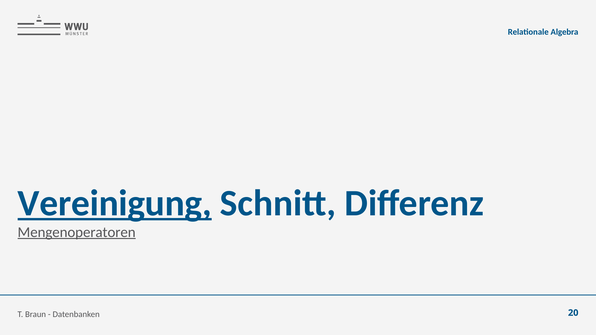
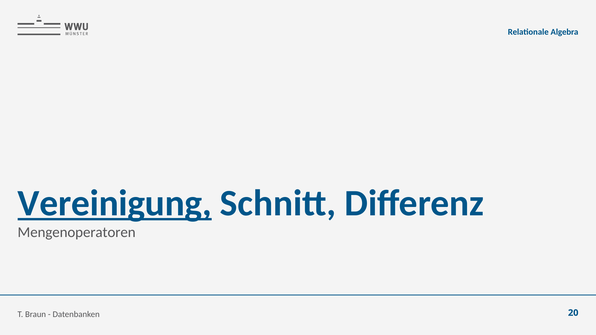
Mengenoperatoren underline: present -> none
